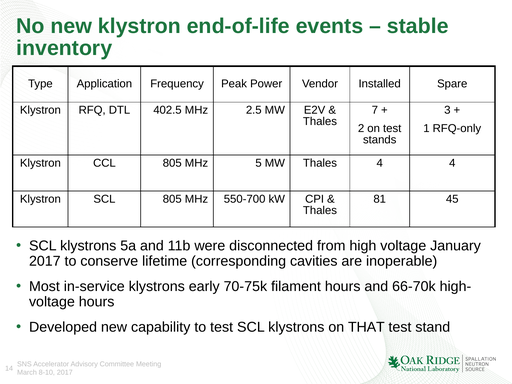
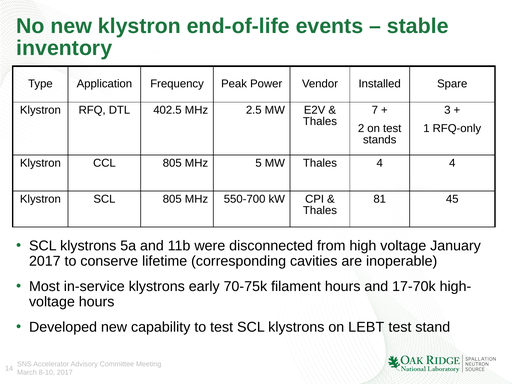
66-70k: 66-70k -> 17-70k
THAT: THAT -> LEBT
